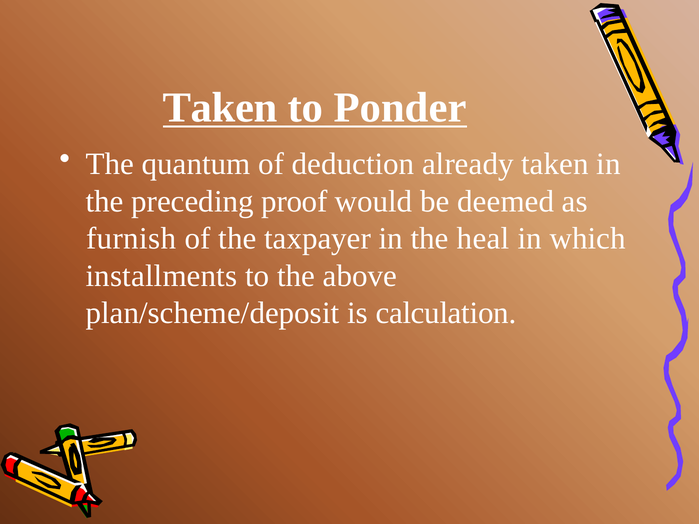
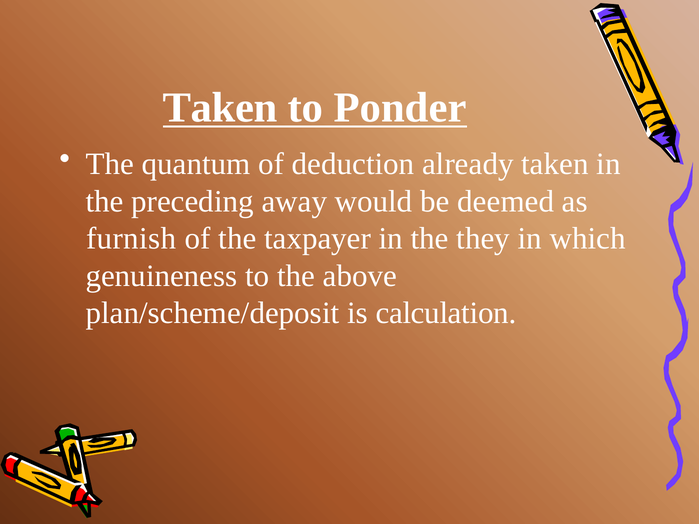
proof: proof -> away
heal: heal -> they
installments: installments -> genuineness
